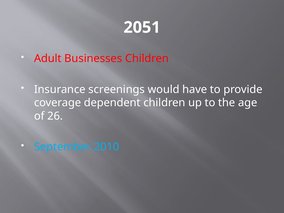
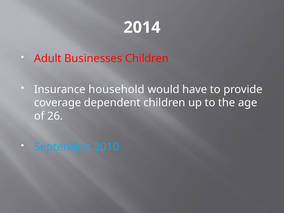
2051: 2051 -> 2014
screenings: screenings -> household
